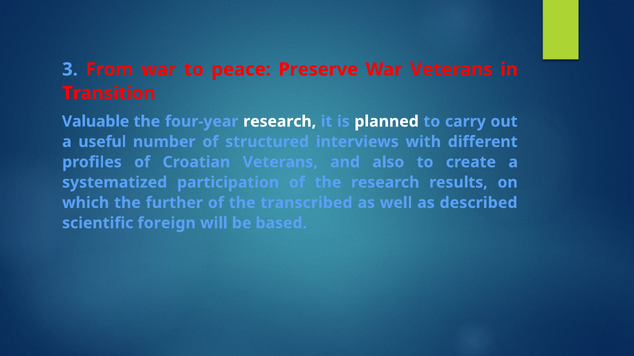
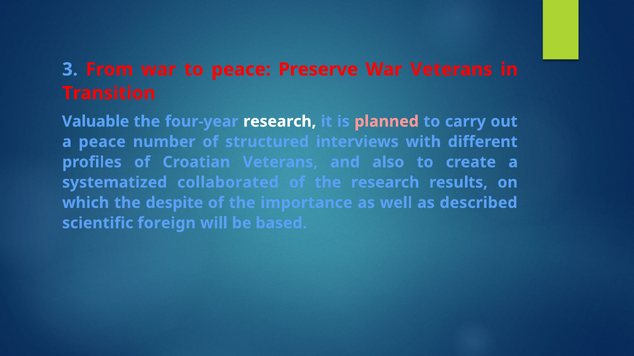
planned colour: white -> pink
a useful: useful -> peace
participation: participation -> collaborated
further: further -> despite
transcribed: transcribed -> importance
